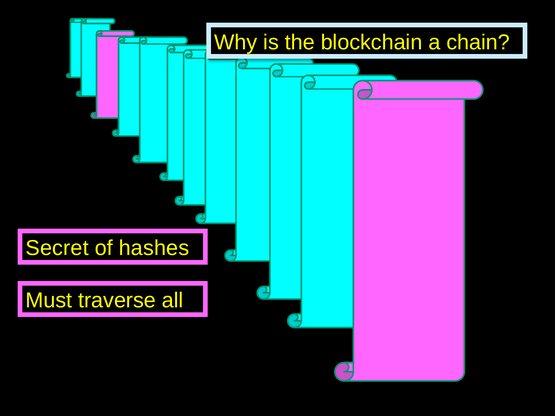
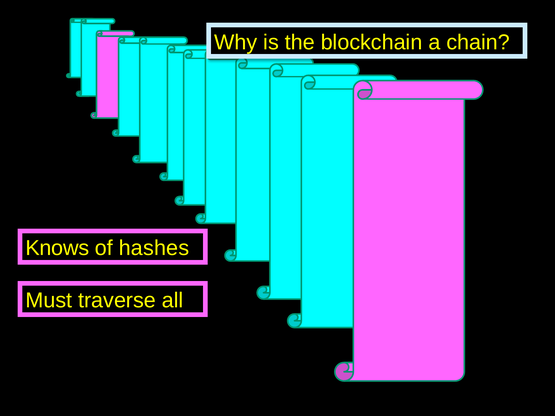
Secret: Secret -> Knows
